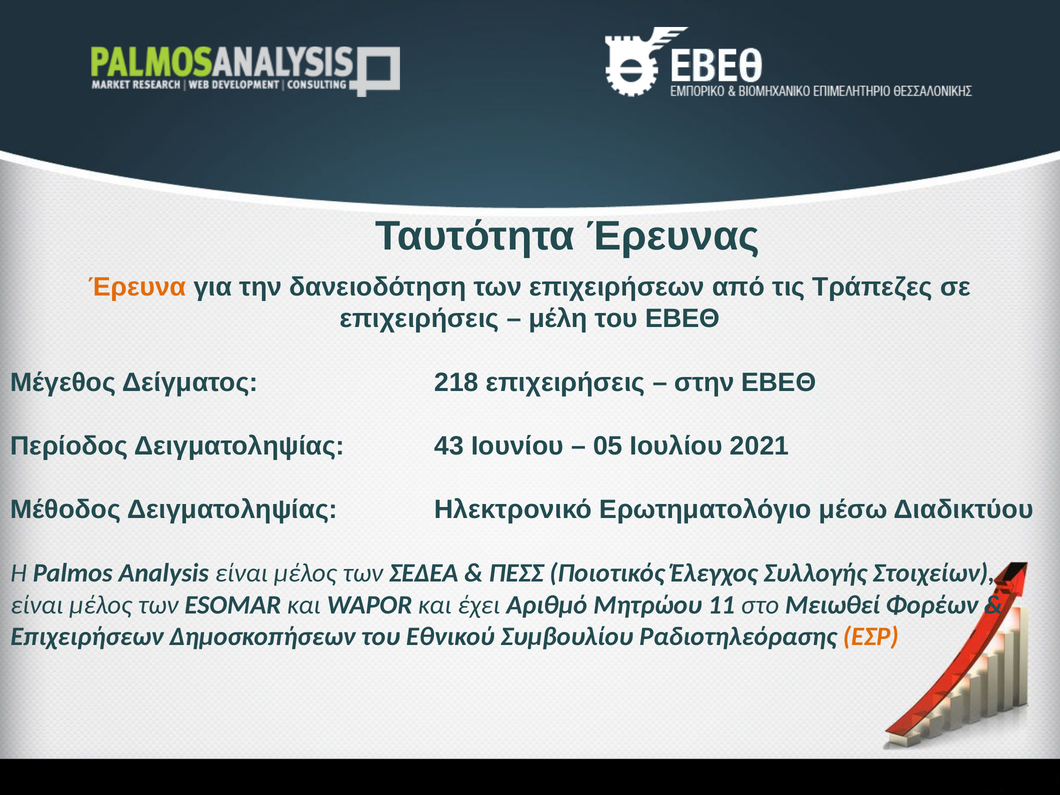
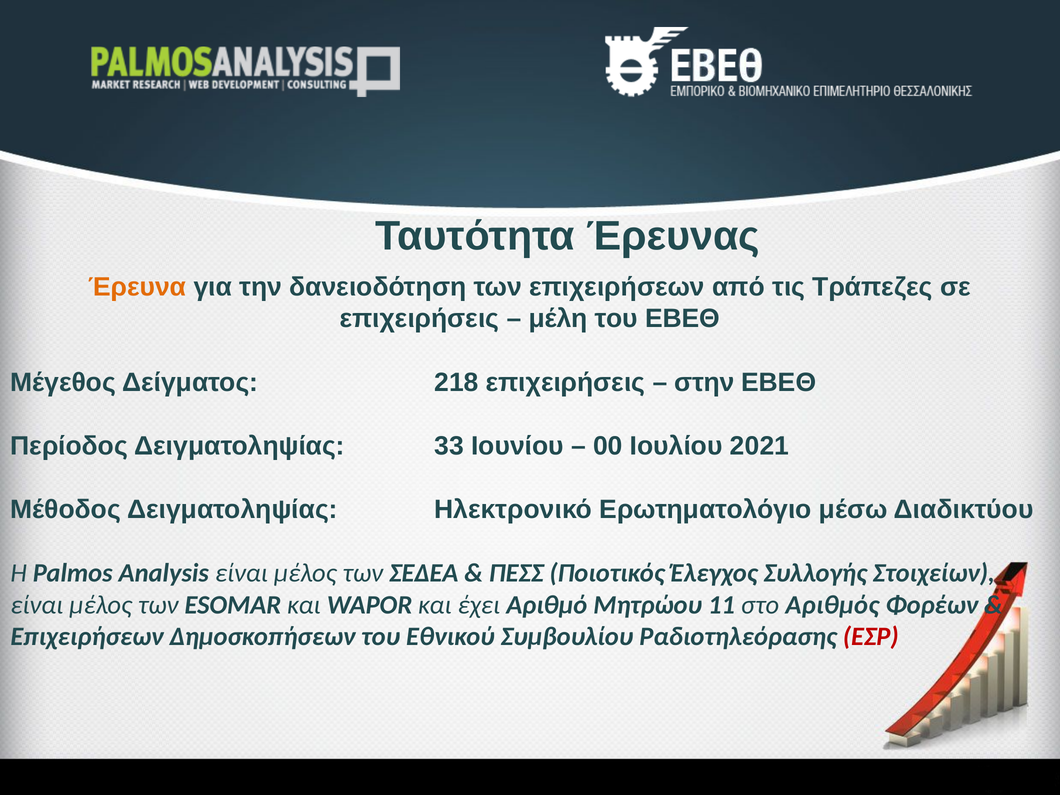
43: 43 -> 33
05: 05 -> 00
Μειωθεί: Μειωθεί -> Αριθμός
ΕΣΡ colour: orange -> red
